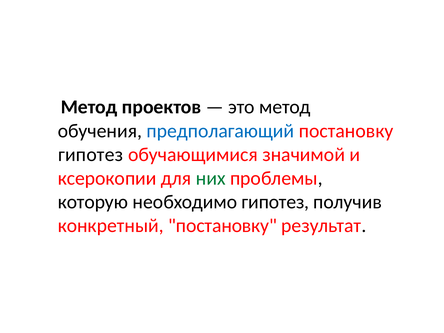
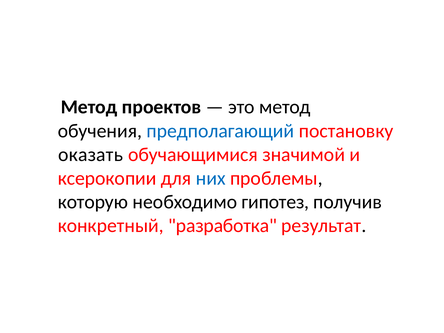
гипотез at (91, 155): гипотез -> оказать
них colour: green -> blue
конкретный постановку: постановку -> разработка
